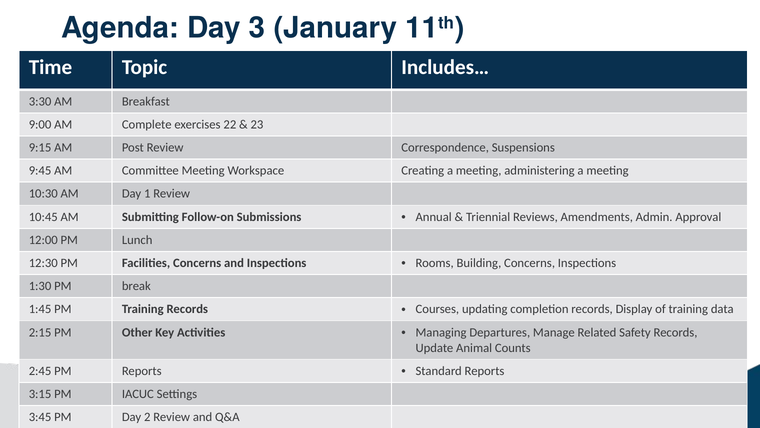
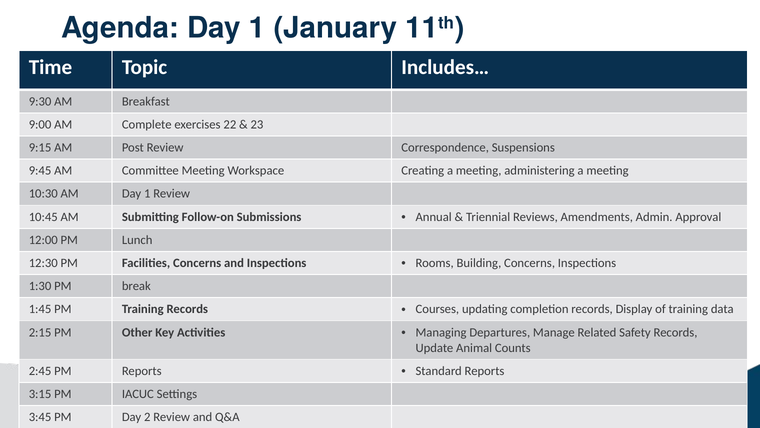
Agenda Day 3: 3 -> 1
3:30: 3:30 -> 9:30
